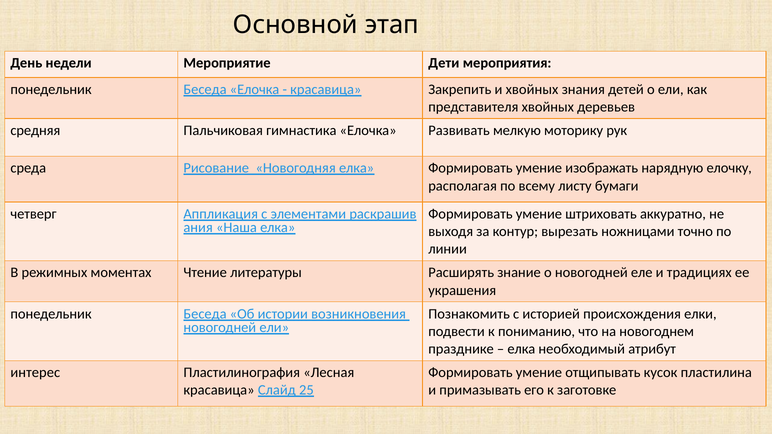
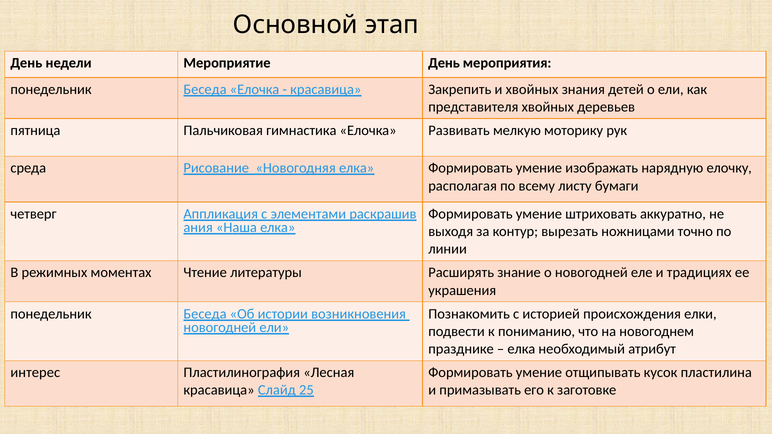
Мероприятие Дети: Дети -> День
средняя: средняя -> пятница
